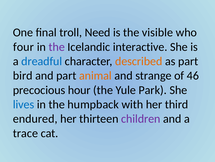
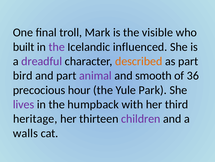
Need: Need -> Mark
four: four -> built
interactive: interactive -> influenced
dreadful colour: blue -> purple
animal colour: orange -> purple
strange: strange -> smooth
46: 46 -> 36
lives colour: blue -> purple
endured: endured -> heritage
trace: trace -> walls
